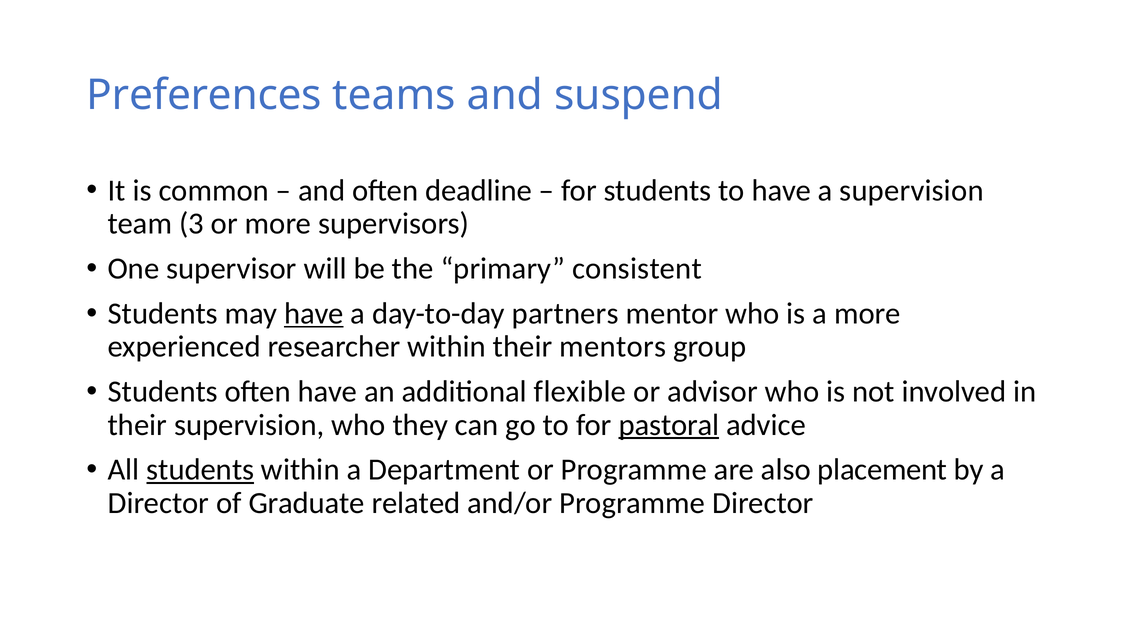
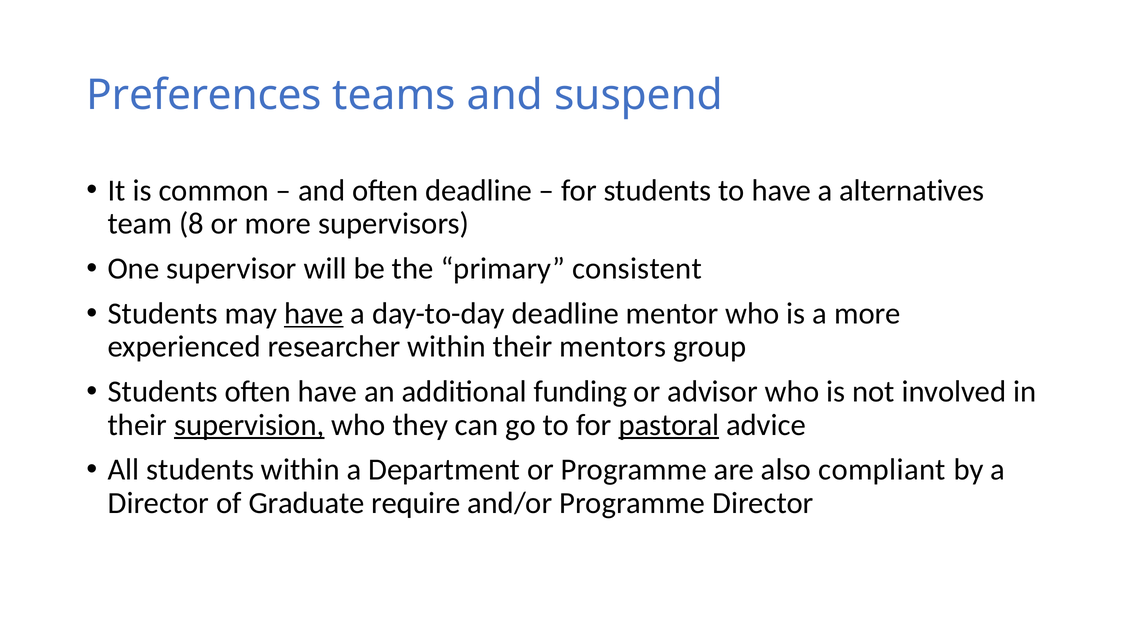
a supervision: supervision -> alternatives
3: 3 -> 8
day-to-day partners: partners -> deadline
flexible: flexible -> funding
supervision at (249, 425) underline: none -> present
students at (200, 470) underline: present -> none
placement: placement -> compliant
related: related -> require
